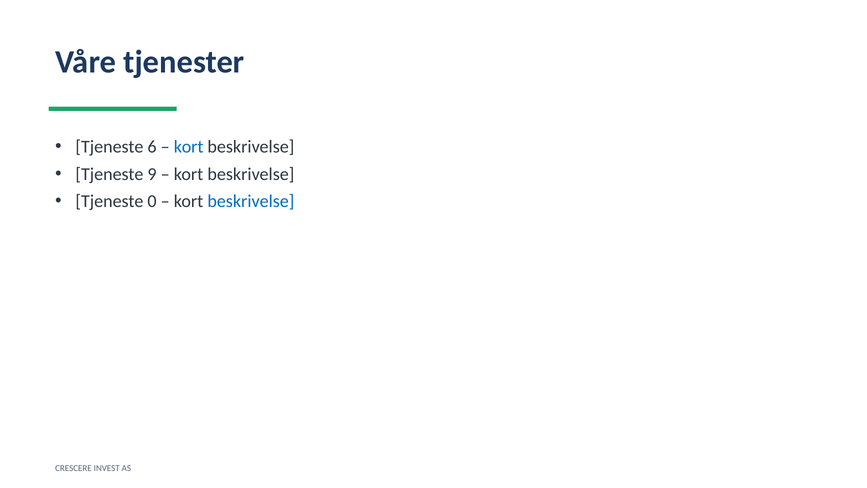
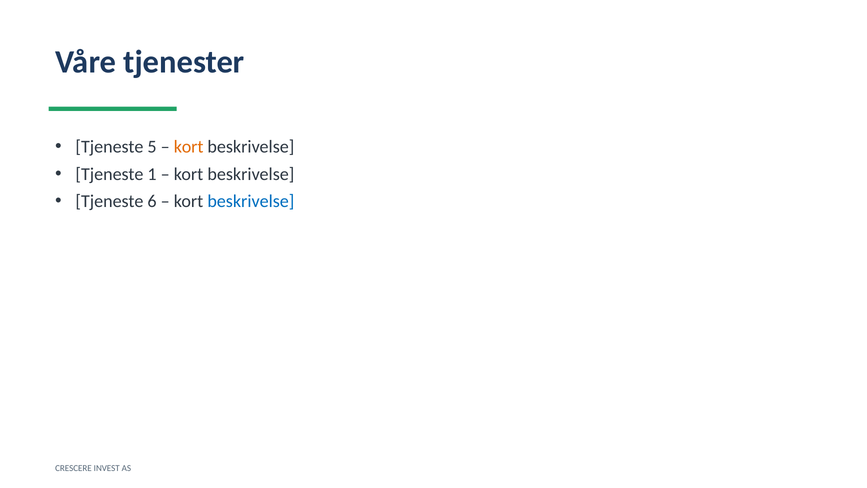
6: 6 -> 5
kort at (189, 147) colour: blue -> orange
9: 9 -> 1
0: 0 -> 6
